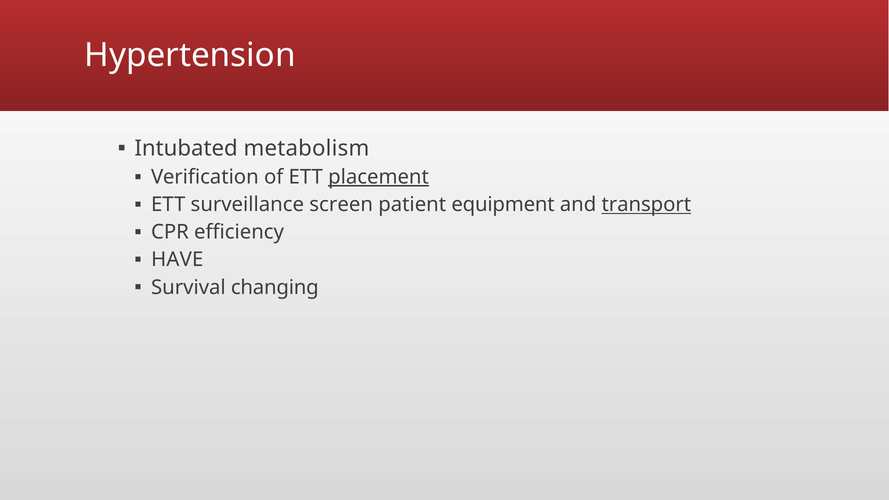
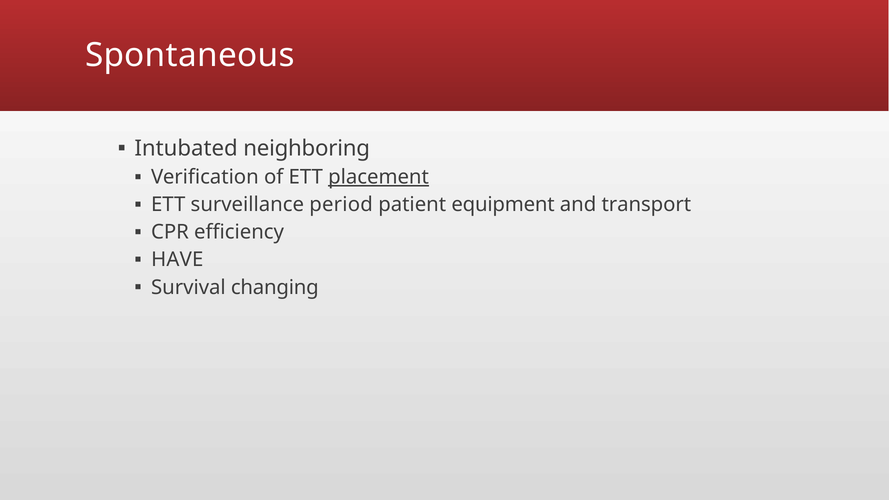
Hypertension: Hypertension -> Spontaneous
metabolism: metabolism -> neighboring
screen: screen -> period
transport underline: present -> none
